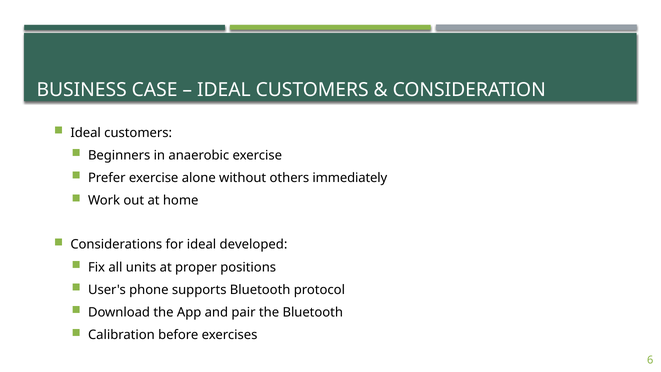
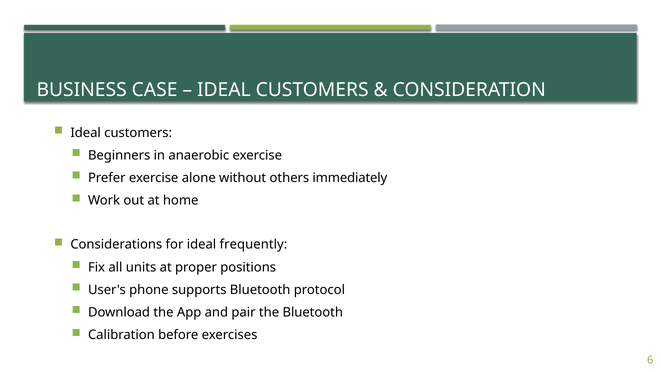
developed: developed -> frequently
